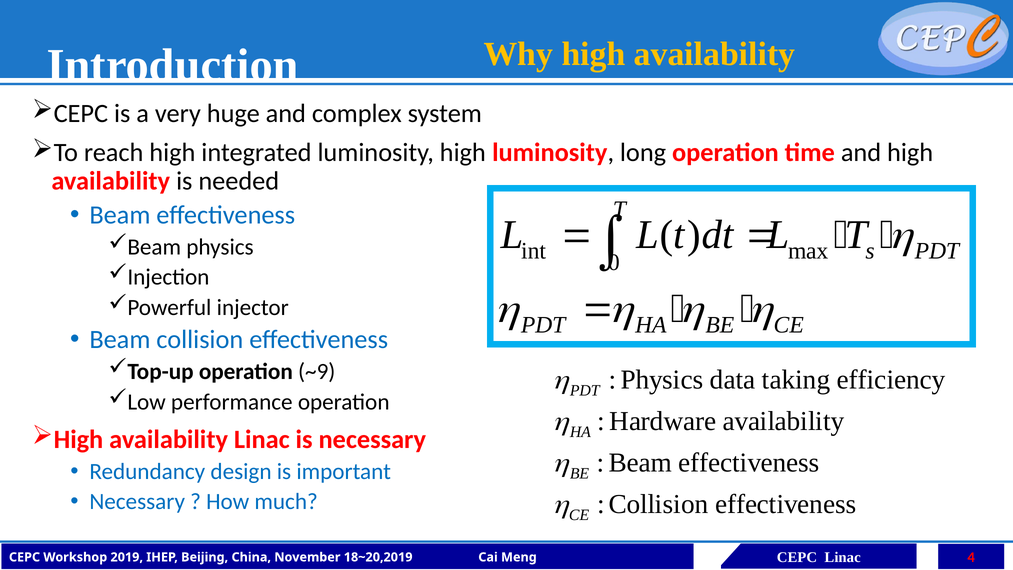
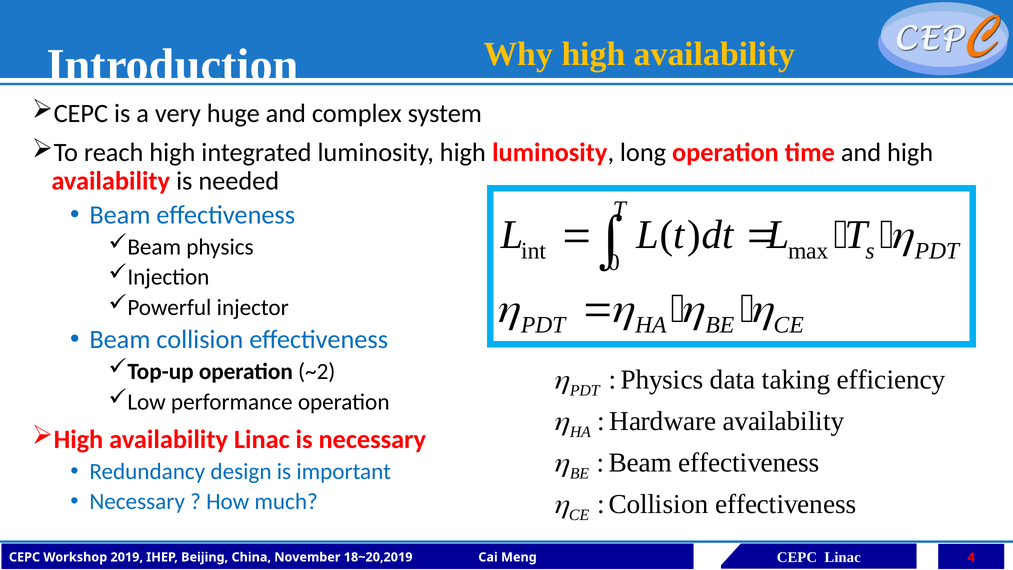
~9: ~9 -> ~2
